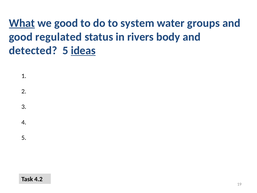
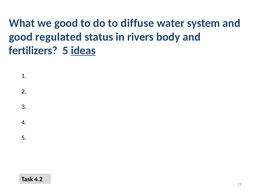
What underline: present -> none
system: system -> diffuse
groups: groups -> system
detected: detected -> fertilizers
